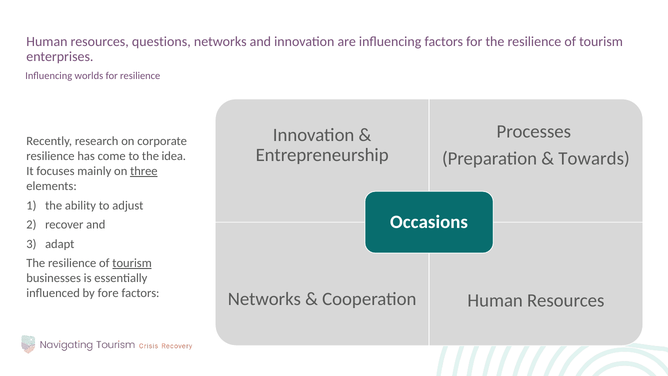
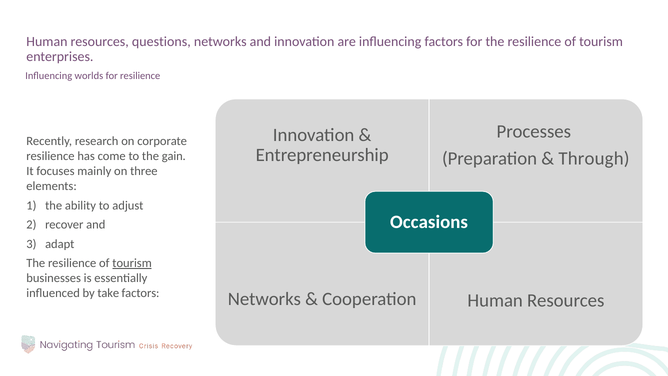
Towards: Towards -> Through
idea: idea -> gain
three underline: present -> none
fore: fore -> take
